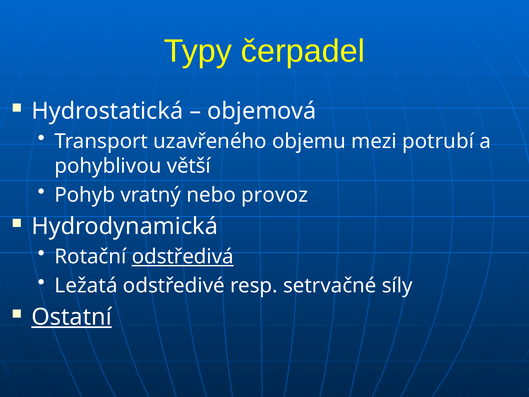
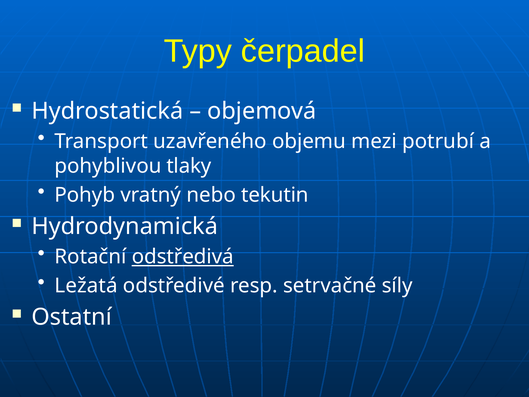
větší: větší -> tlaky
provoz: provoz -> tekutin
Ostatní underline: present -> none
